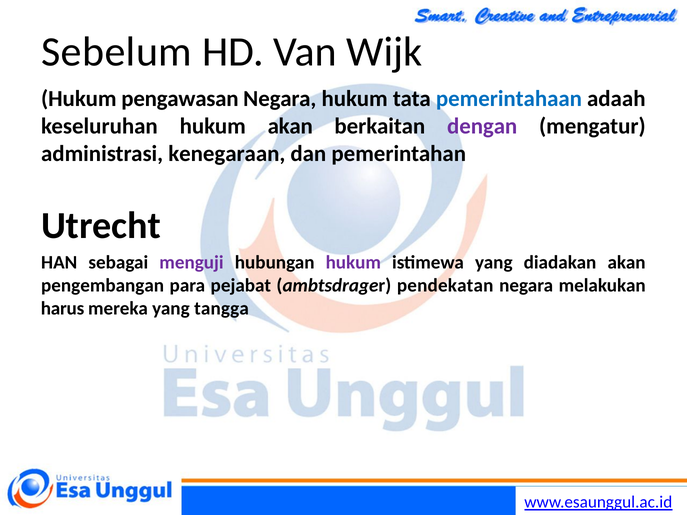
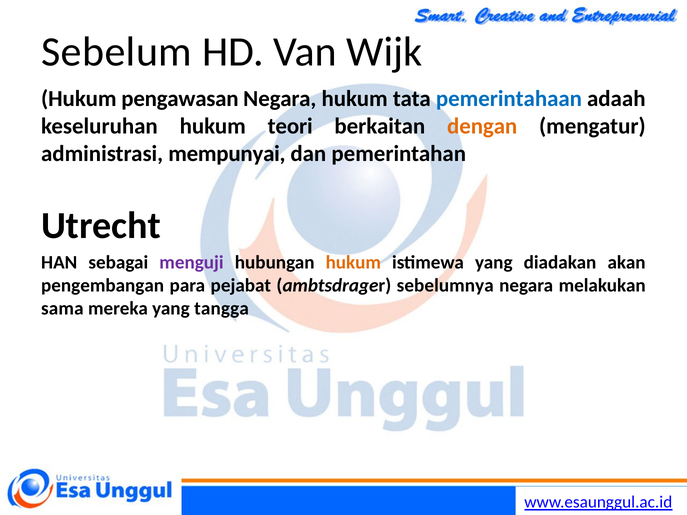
hukum akan: akan -> teori
dengan colour: purple -> orange
kenegaraan: kenegaraan -> mempunyai
hukum at (353, 263) colour: purple -> orange
pendekatan: pendekatan -> sebelumnya
harus: harus -> sama
